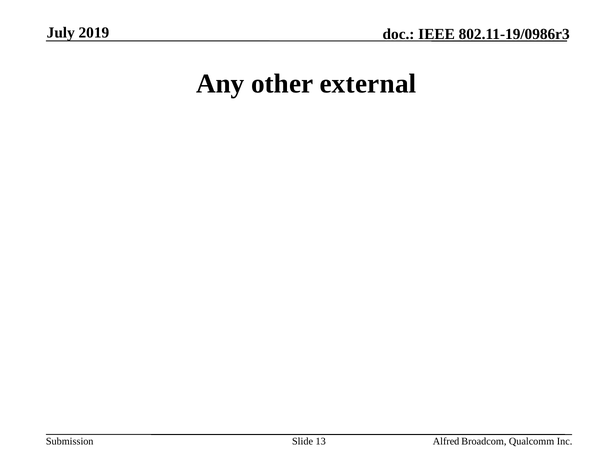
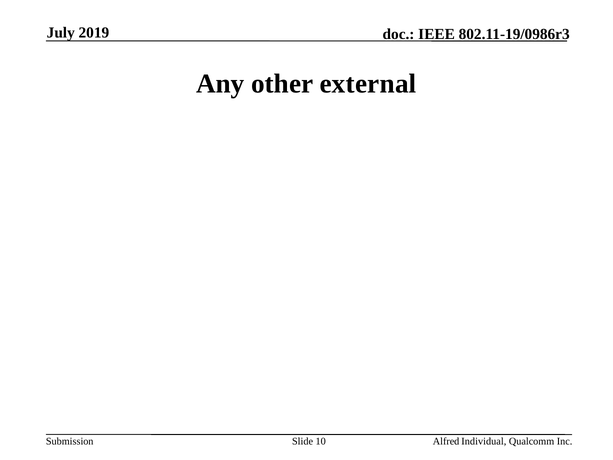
13: 13 -> 10
Broadcom: Broadcom -> Individual
